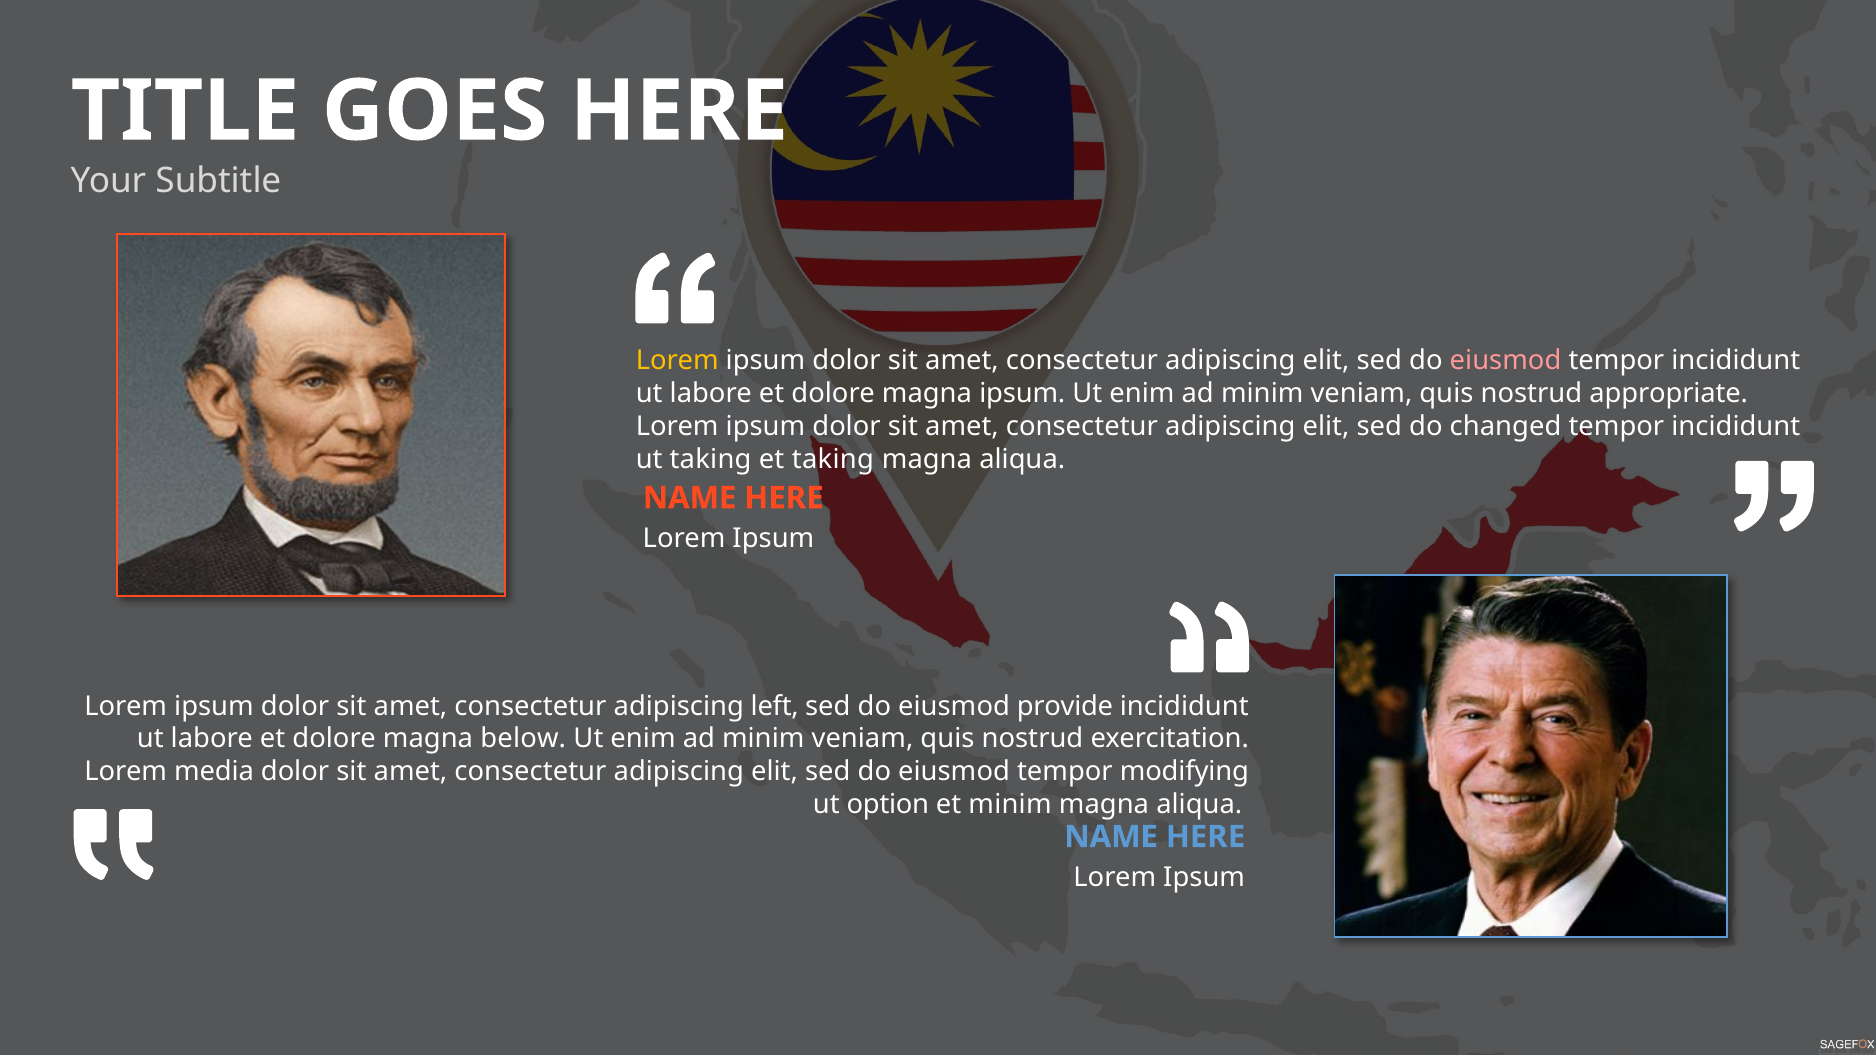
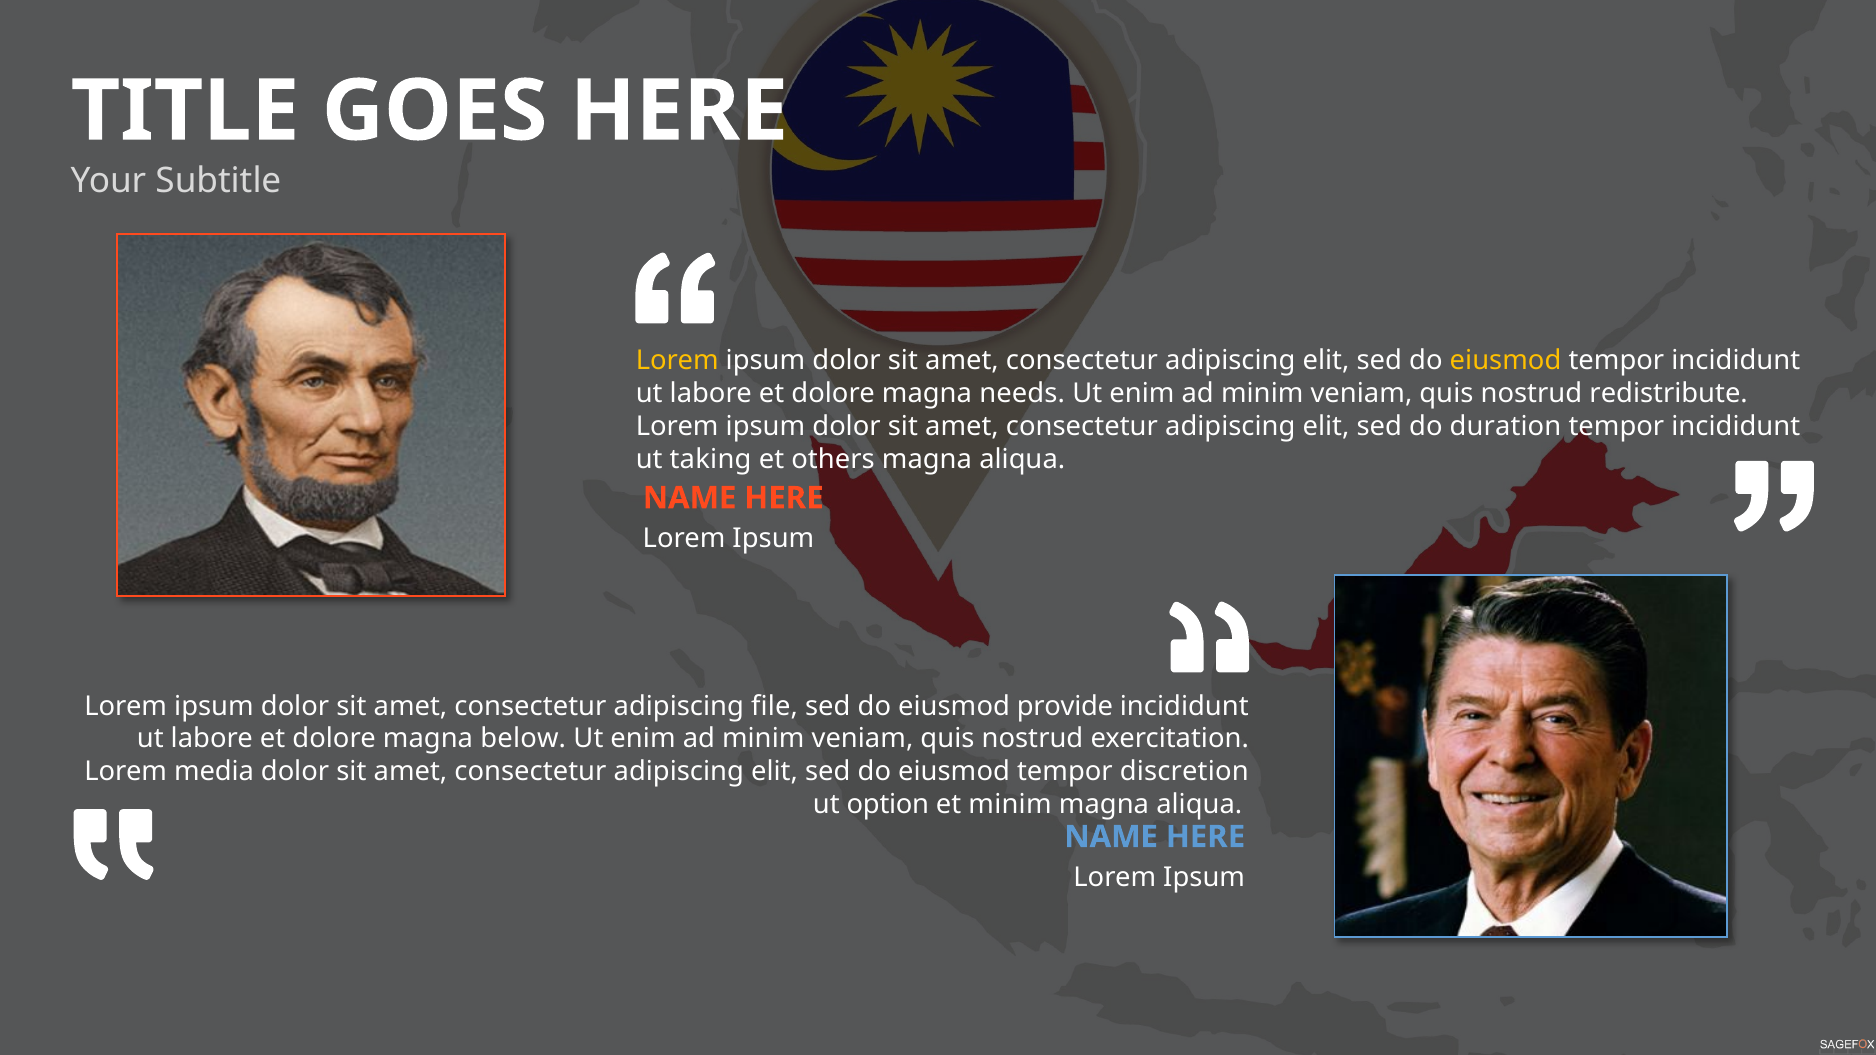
eiusmod at (1506, 361) colour: pink -> yellow
magna ipsum: ipsum -> needs
appropriate: appropriate -> redistribute
changed: changed -> duration
et taking: taking -> others
left: left -> file
modifying: modifying -> discretion
